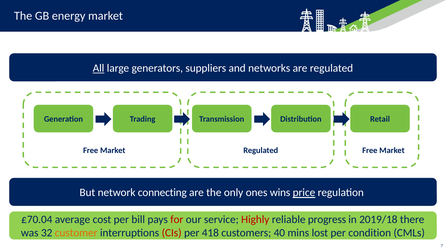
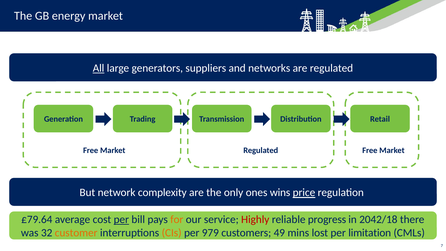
connecting: connecting -> complexity
£70.04: £70.04 -> £79.64
per at (121, 219) underline: none -> present
for colour: red -> orange
2019/18: 2019/18 -> 2042/18
CIs colour: red -> orange
418: 418 -> 979
40: 40 -> 49
condition: condition -> limitation
